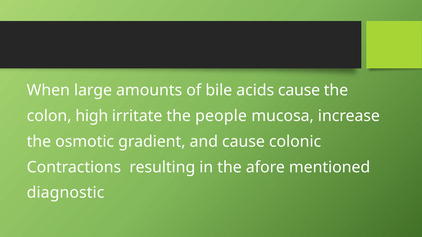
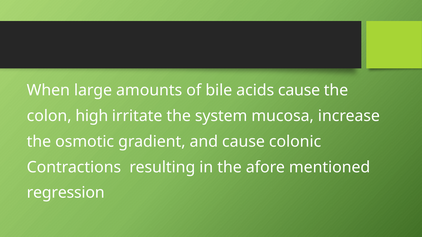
people: people -> system
diagnostic: diagnostic -> regression
